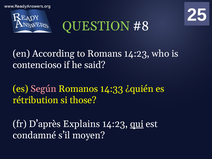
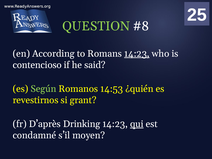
14:23 at (137, 54) underline: none -> present
Según colour: pink -> light green
14:33: 14:33 -> 14:53
rétribution: rétribution -> revestirnos
those: those -> grant
Explains: Explains -> Drinking
